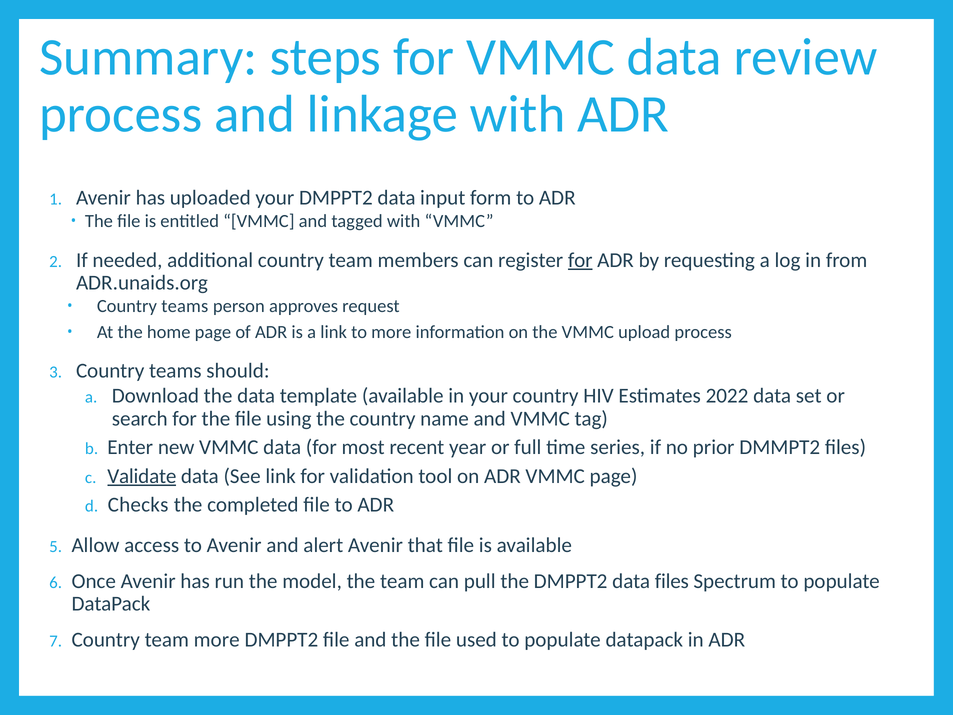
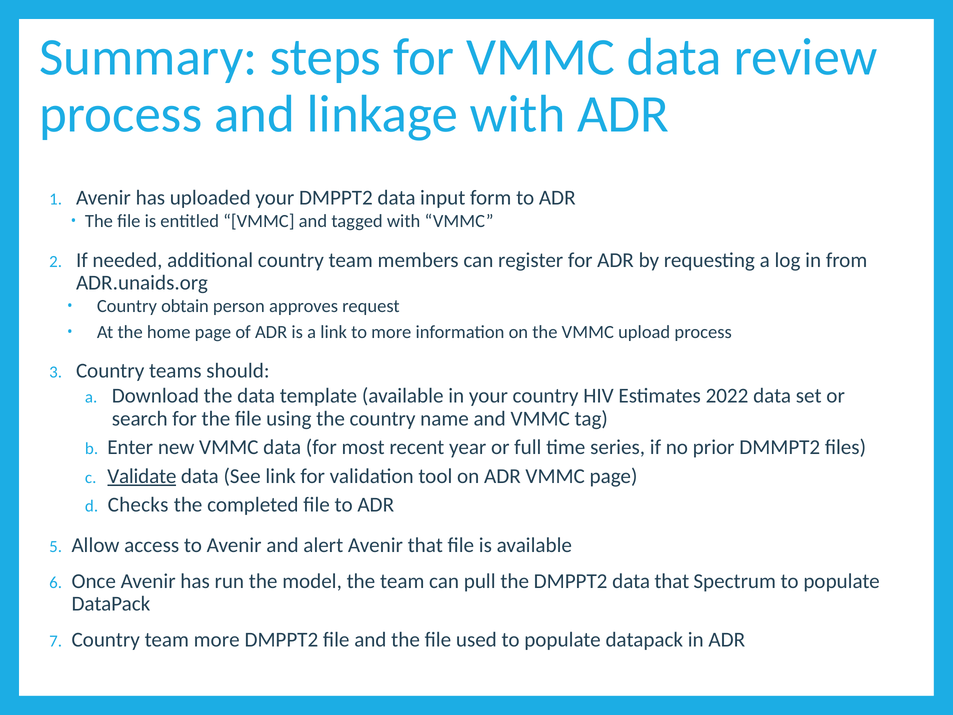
for at (580, 260) underline: present -> none
teams at (185, 306): teams -> obtain
data files: files -> that
